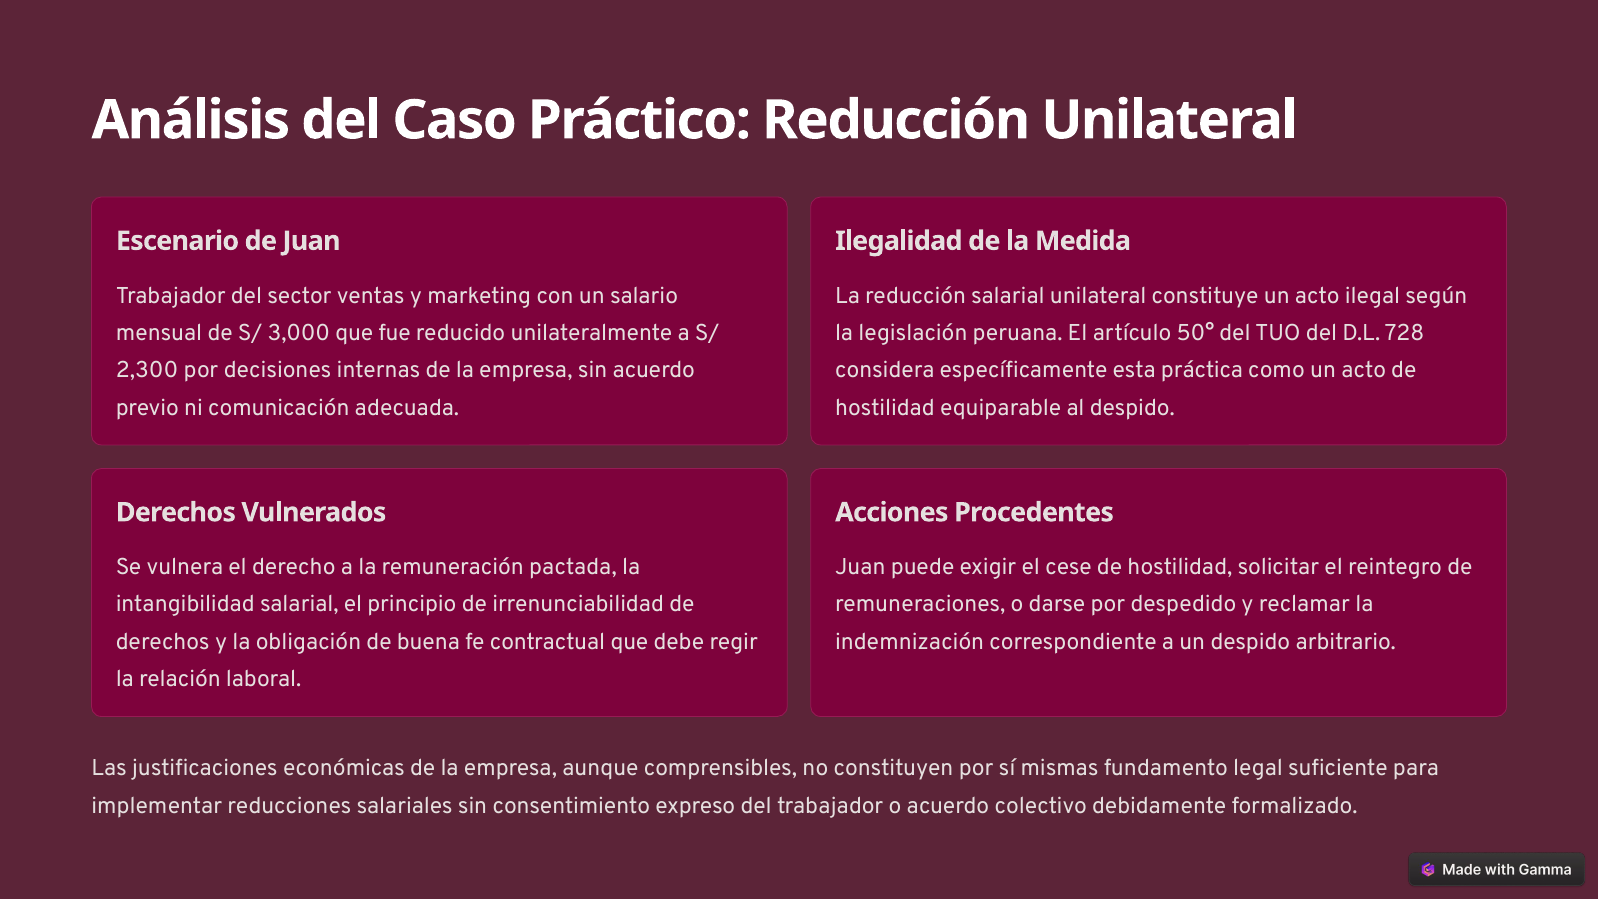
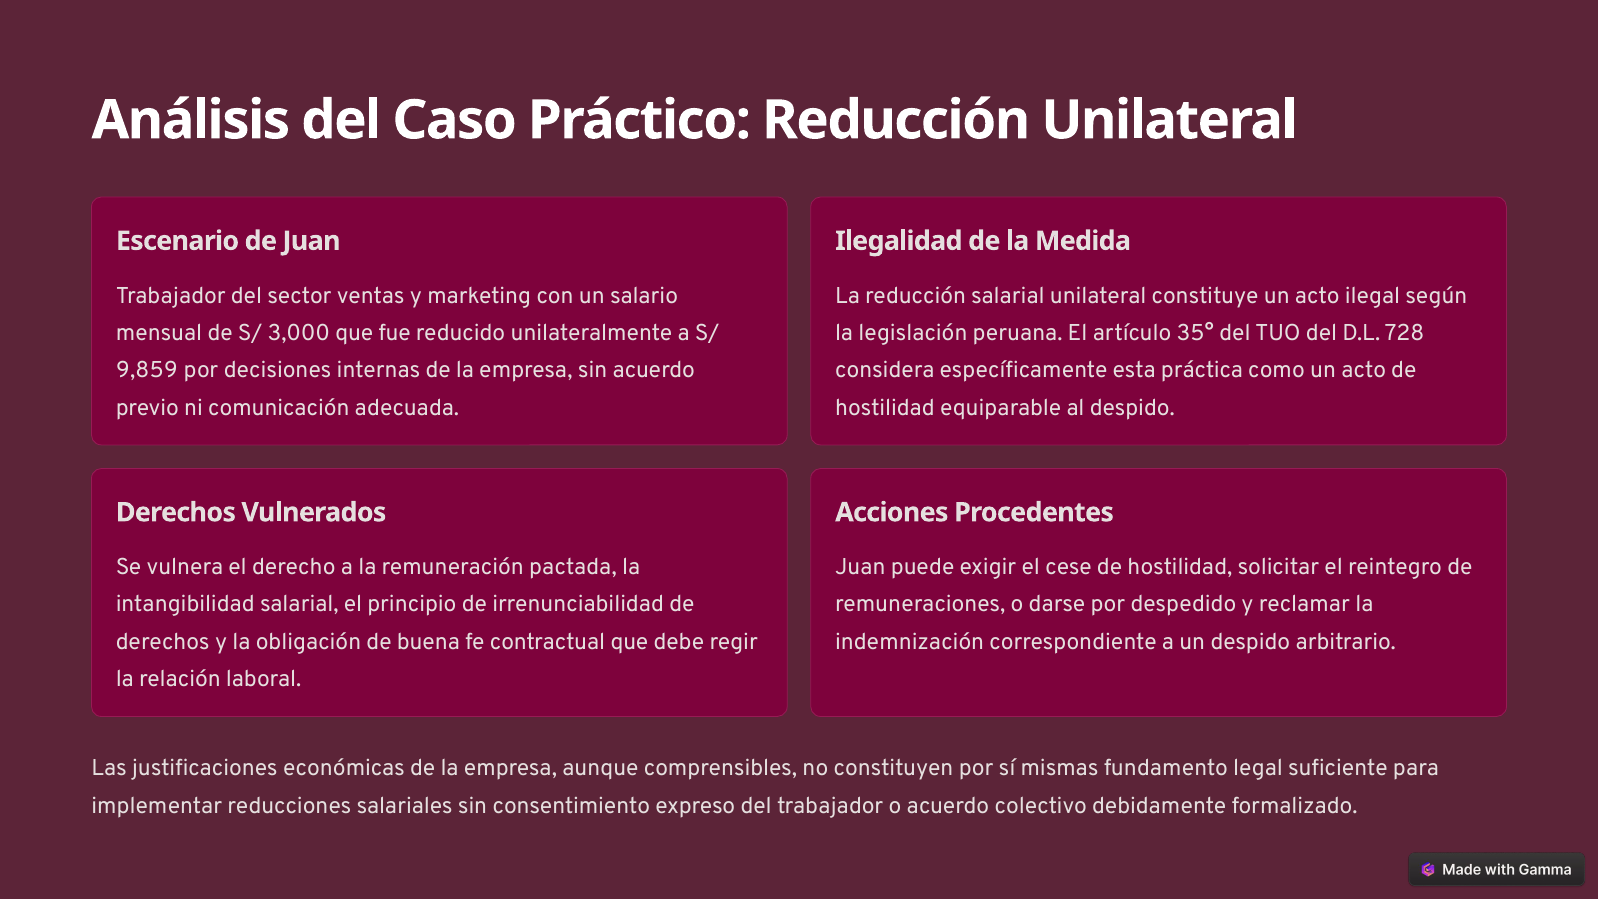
50°: 50° -> 35°
2,300: 2,300 -> 9,859
